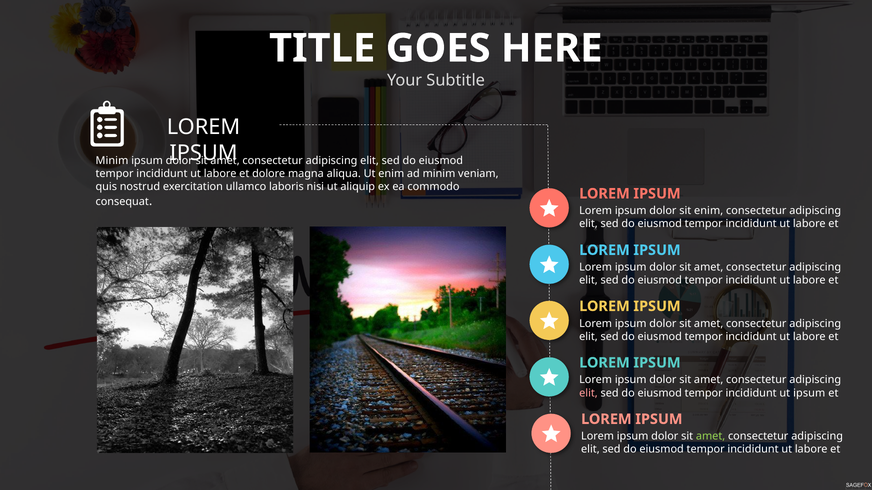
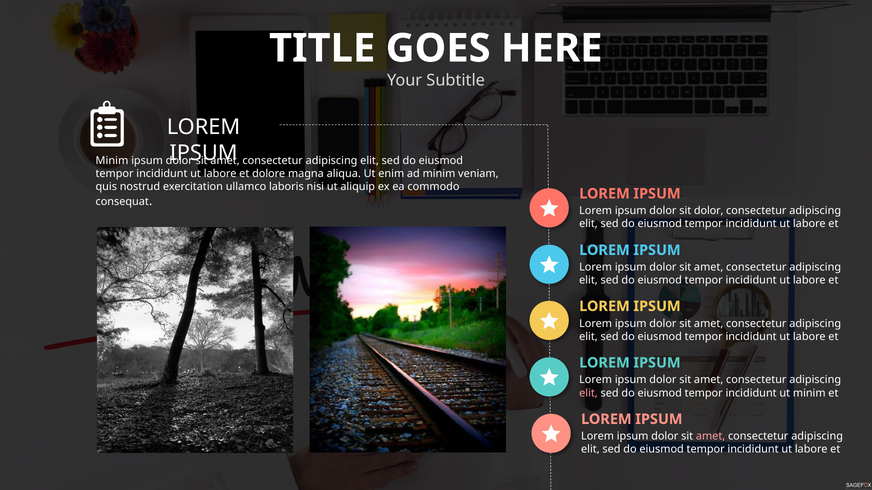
sit enim: enim -> dolor
ut ipsum: ipsum -> minim
amet at (711, 437) colour: light green -> pink
